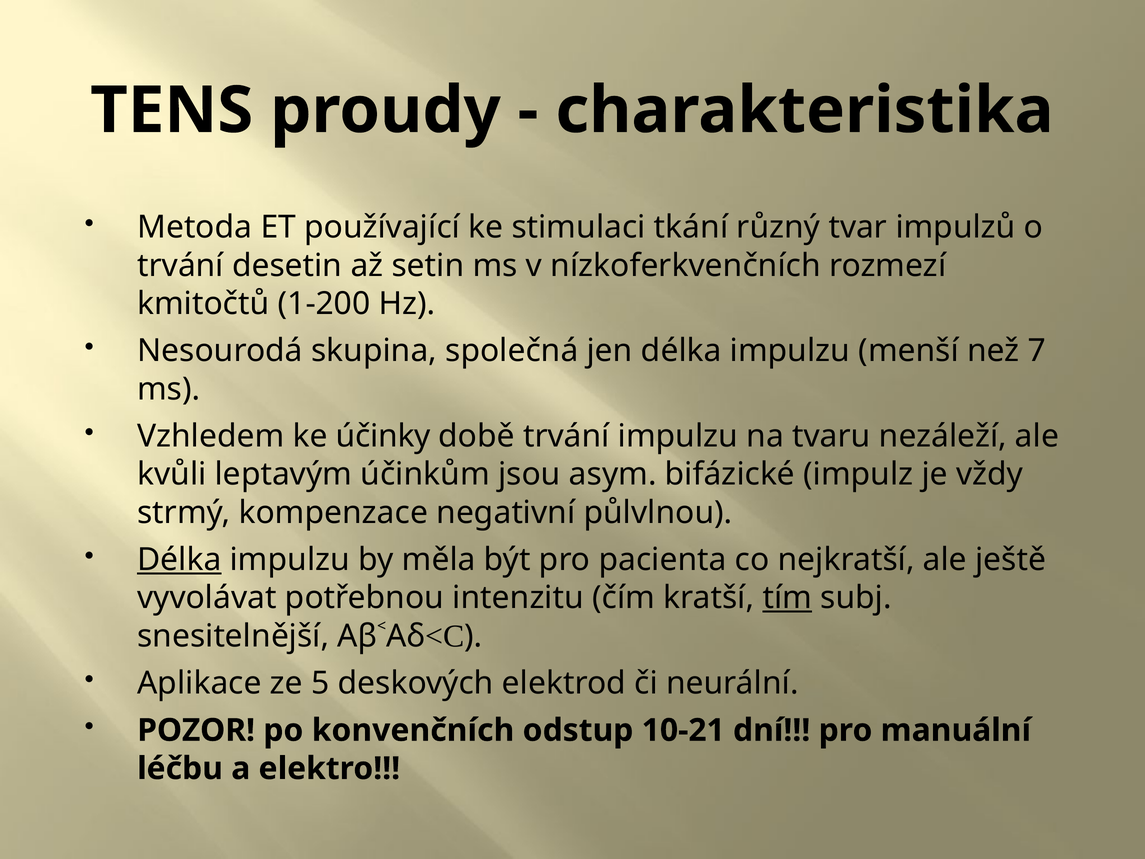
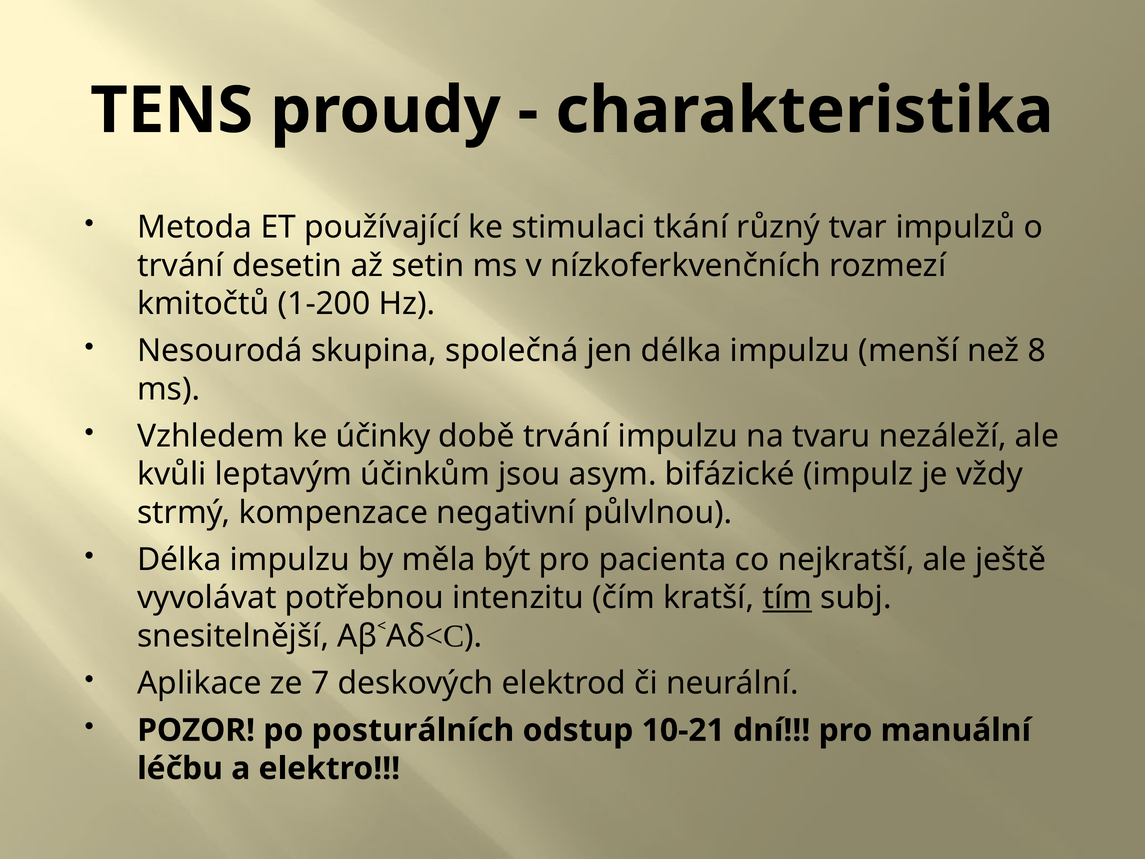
7: 7 -> 8
Délka at (179, 560) underline: present -> none
5: 5 -> 7
konvenčních: konvenčních -> posturálních
